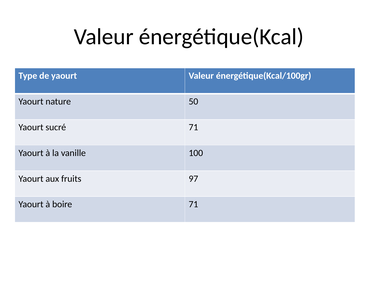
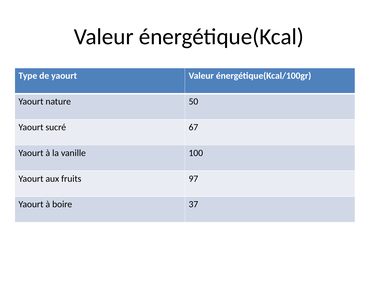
sucré 71: 71 -> 67
boire 71: 71 -> 37
